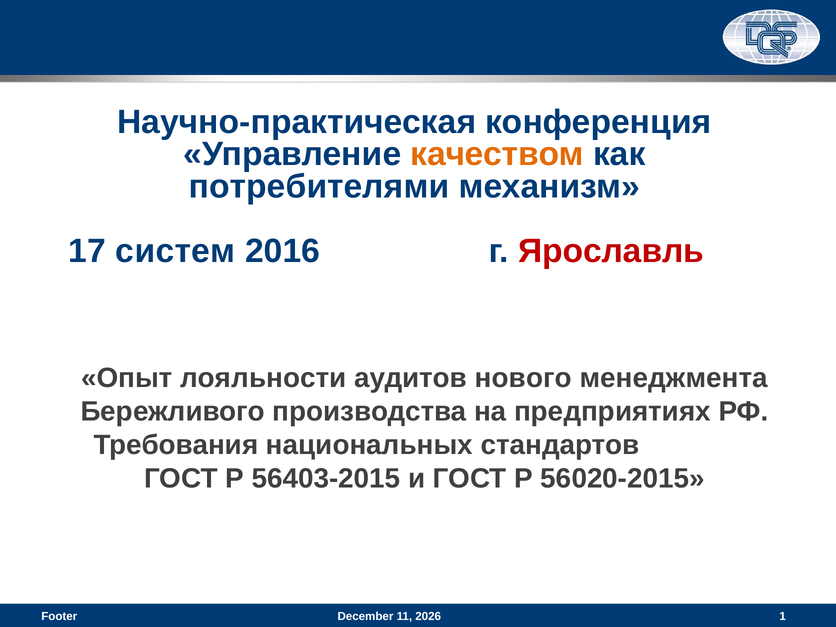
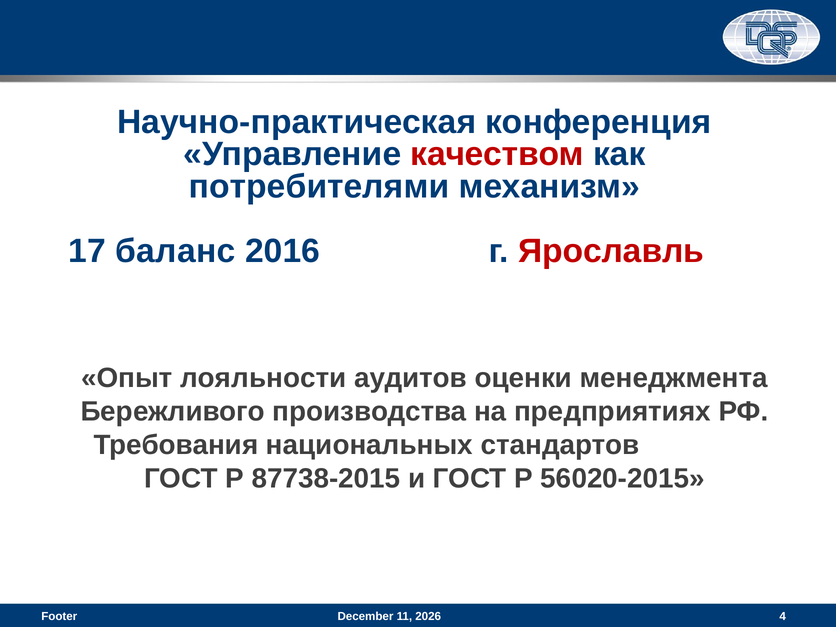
качеством colour: orange -> red
систем: систем -> баланс
нового: нового -> оценки
56403-2015: 56403-2015 -> 87738-2015
1: 1 -> 4
